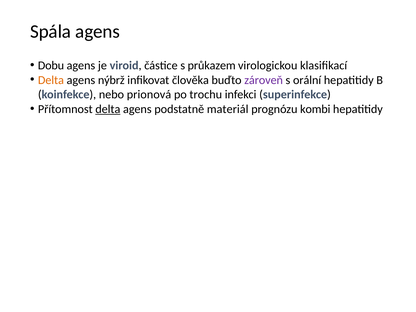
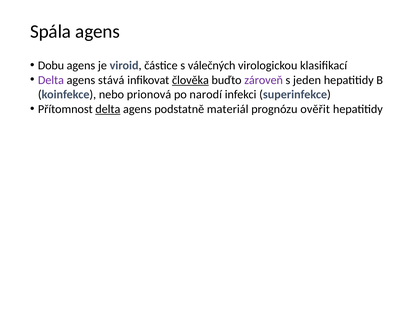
průkazem: průkazem -> válečných
Delta at (51, 80) colour: orange -> purple
nýbrž: nýbrž -> stává
člověka underline: none -> present
orální: orální -> jeden
trochu: trochu -> narodí
kombi: kombi -> ověřit
